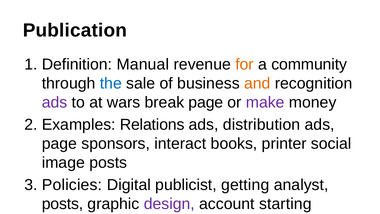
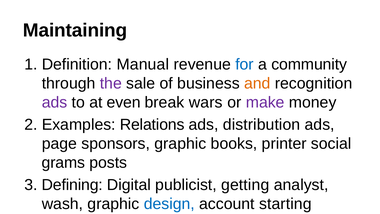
Publication: Publication -> Maintaining
for colour: orange -> blue
the colour: blue -> purple
wars: wars -> even
break page: page -> wars
sponsors interact: interact -> graphic
image: image -> grams
Policies: Policies -> Defining
posts at (63, 204): posts -> wash
design colour: purple -> blue
